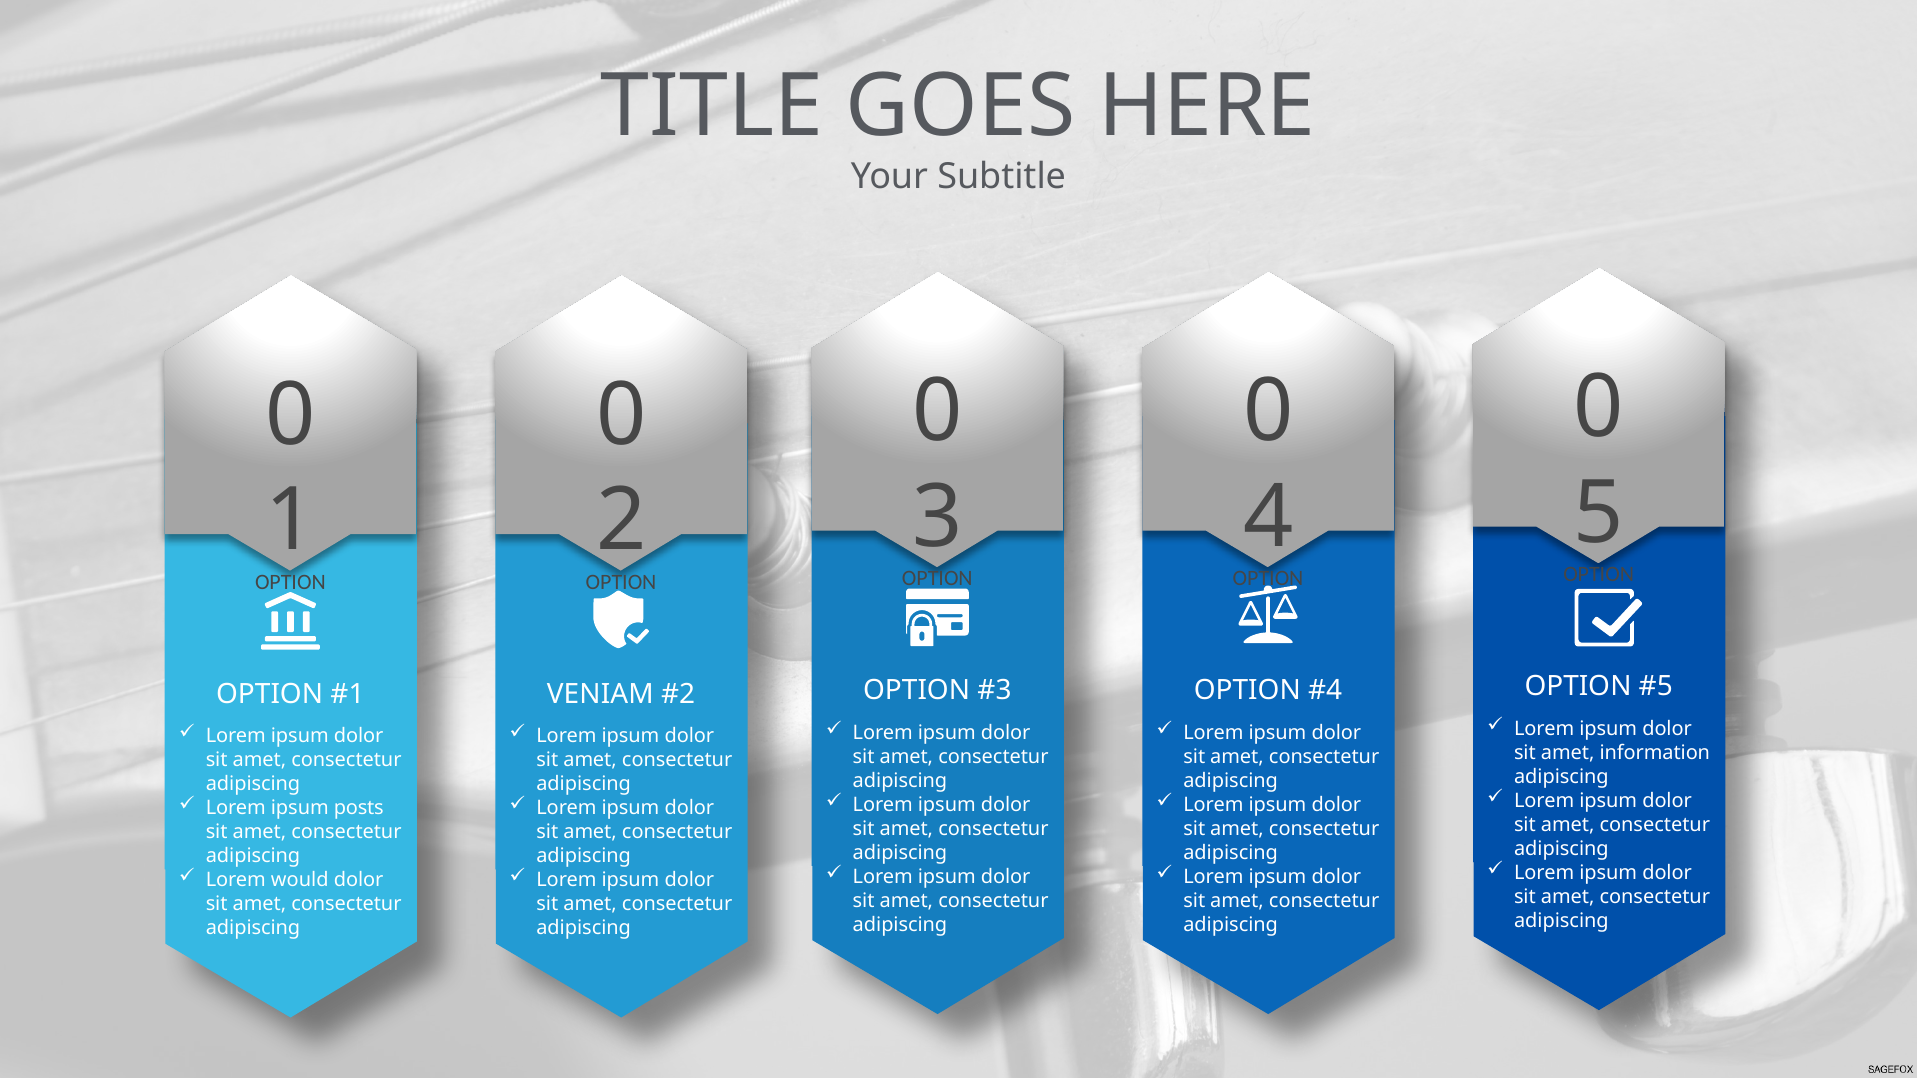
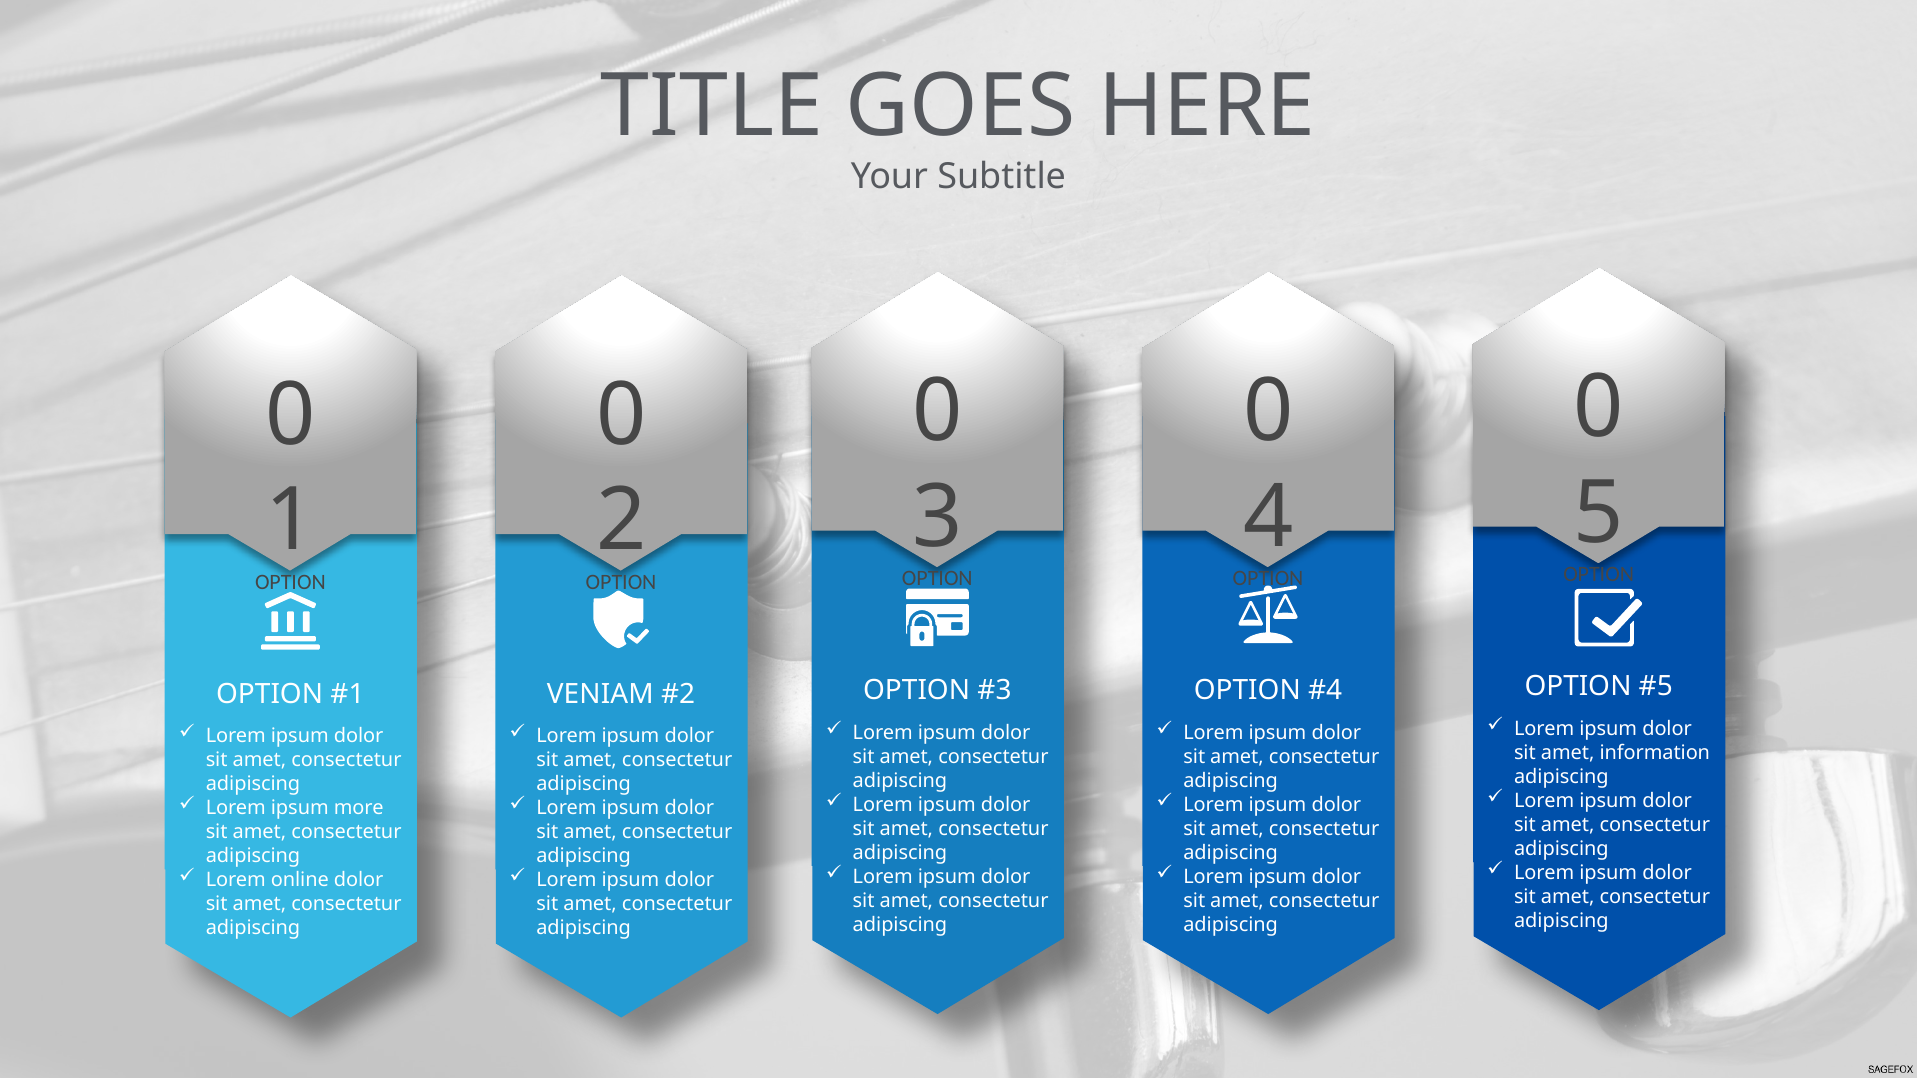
posts: posts -> more
would: would -> online
